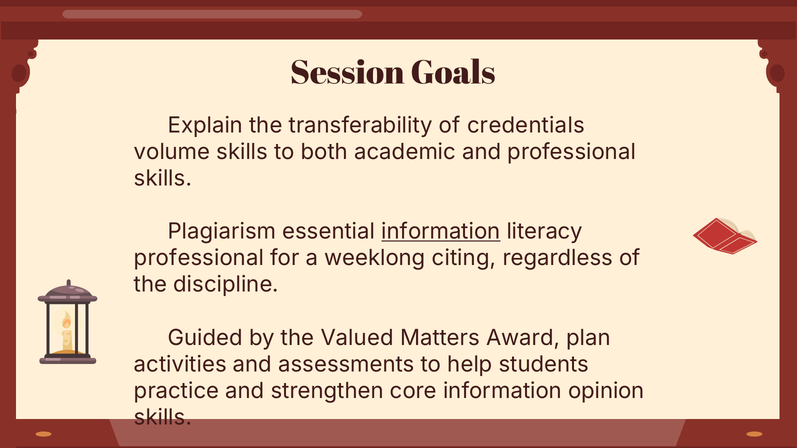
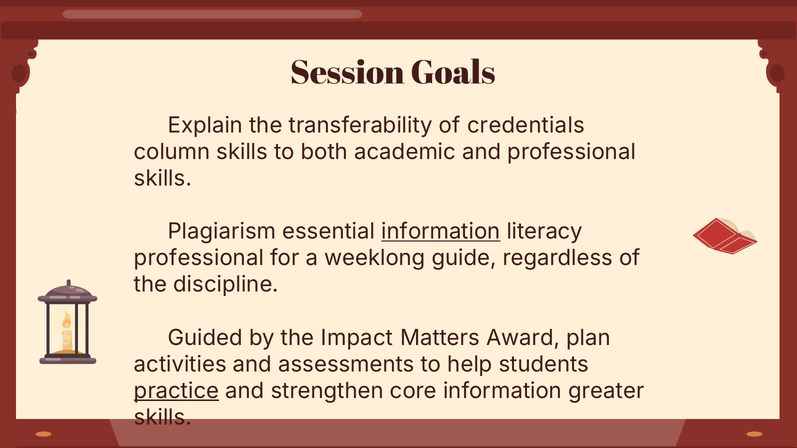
volume: volume -> column
citing: citing -> guide
Valued: Valued -> Impact
practice underline: none -> present
opinion: opinion -> greater
